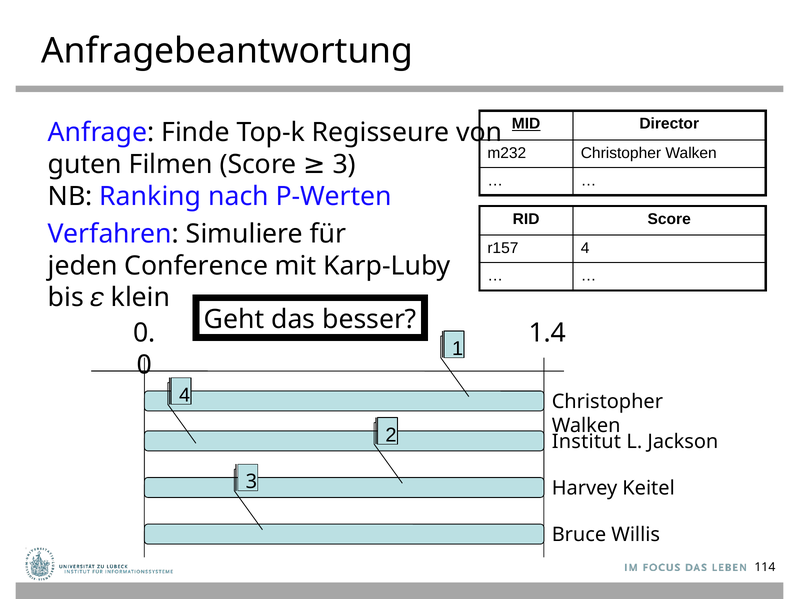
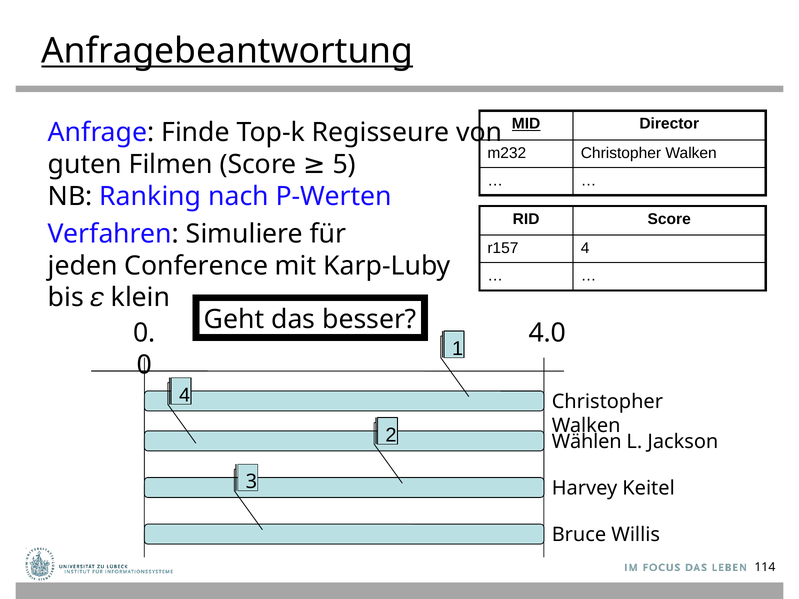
Anfragebeantwortung underline: none -> present
Score 3: 3 -> 5
1.4: 1.4 -> 4.0
Institut: Institut -> Wählen
